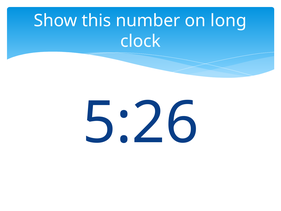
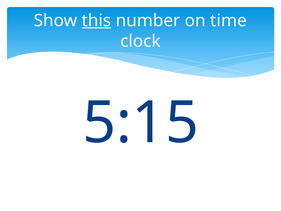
this underline: none -> present
long: long -> time
5:26: 5:26 -> 5:15
